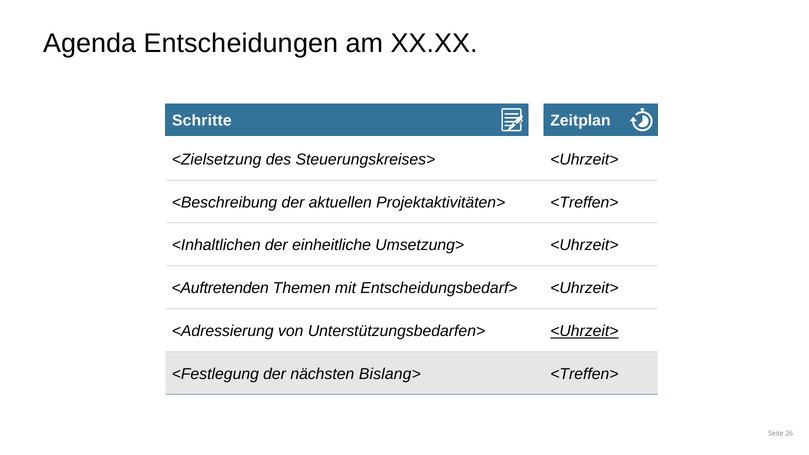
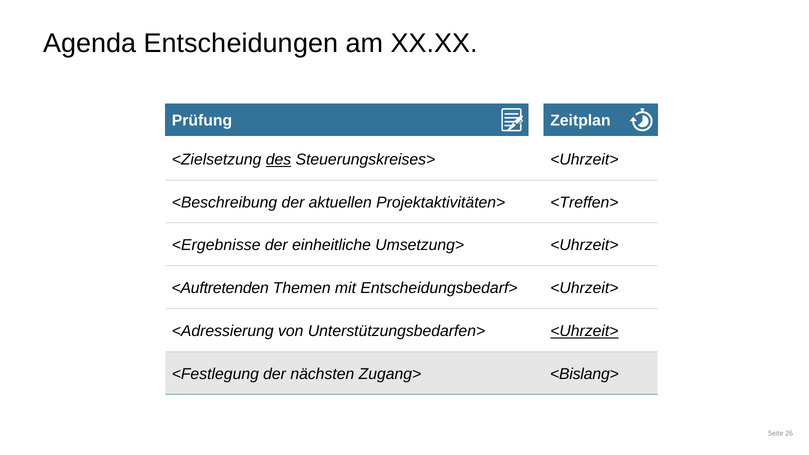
Schritte: Schritte -> Prüfung
des underline: none -> present
<Inhaltlichen: <Inhaltlichen -> <Ergebnisse
Bislang>: Bislang> -> Zugang>
<Treffen> at (584, 374): <Treffen> -> <Bislang>
